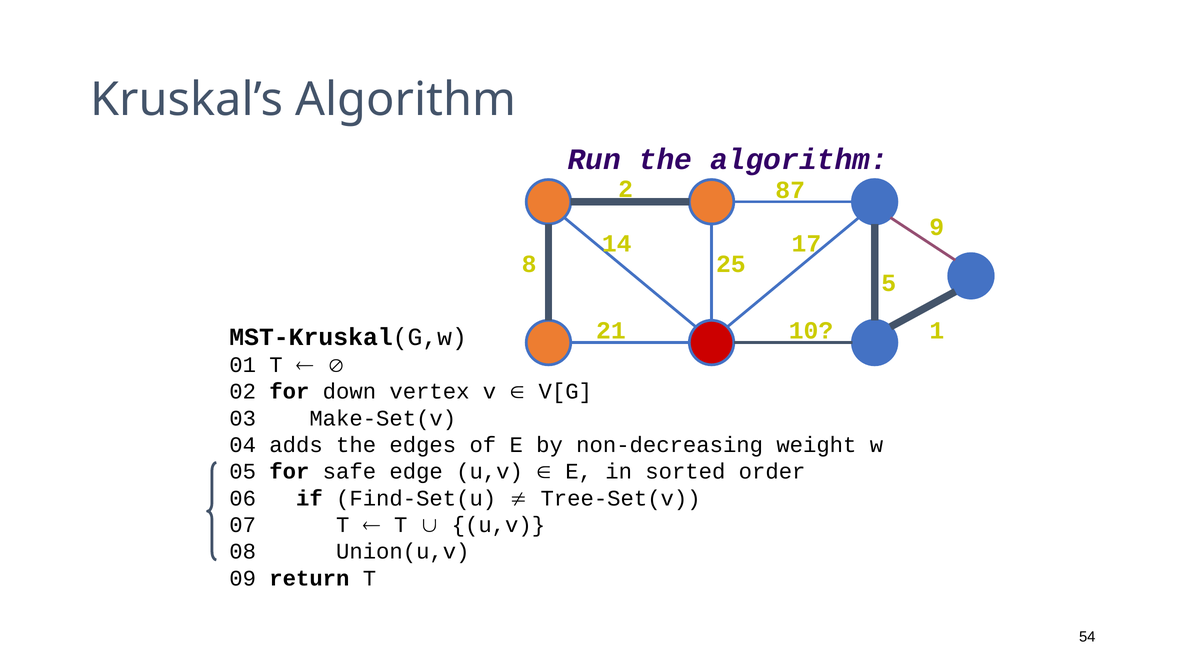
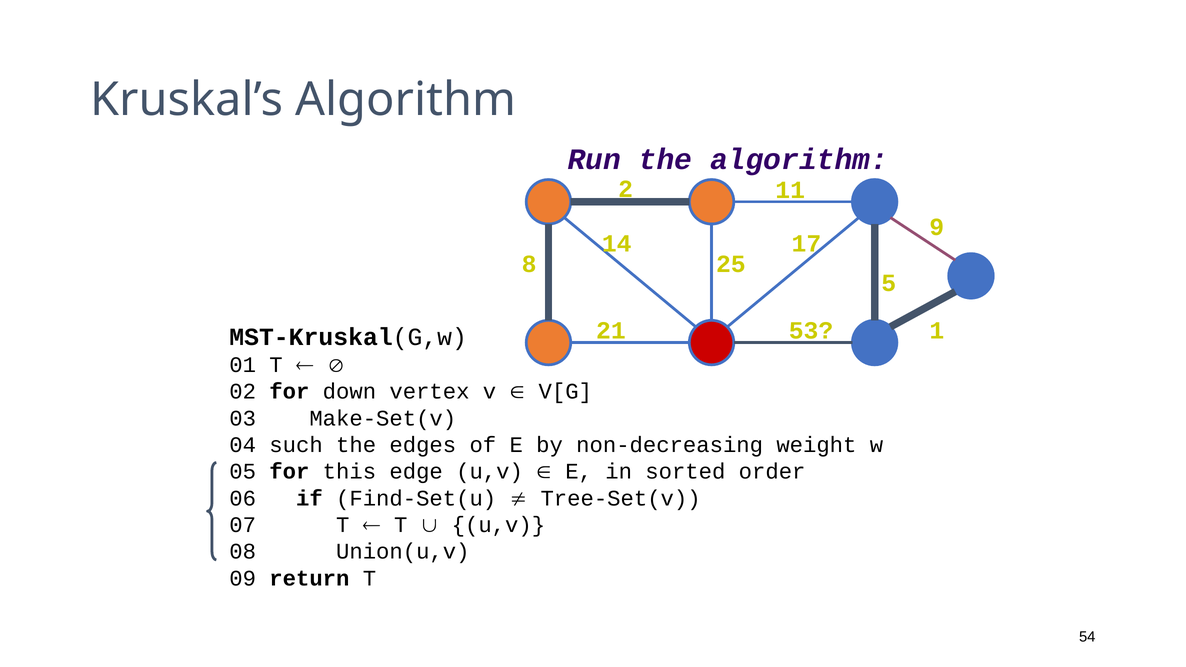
87: 87 -> 11
10: 10 -> 53
adds: adds -> such
safe: safe -> this
